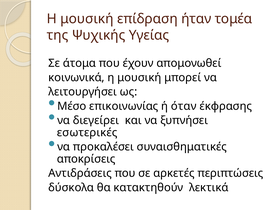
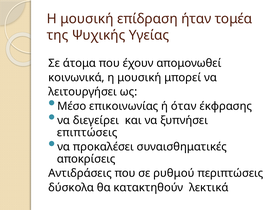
εσωτερικές: εσωτερικές -> επιπτώσεις
αρκετές: αρκετές -> ρυθμού
